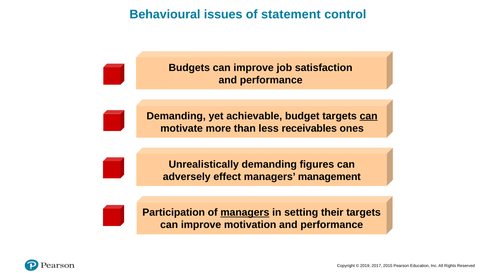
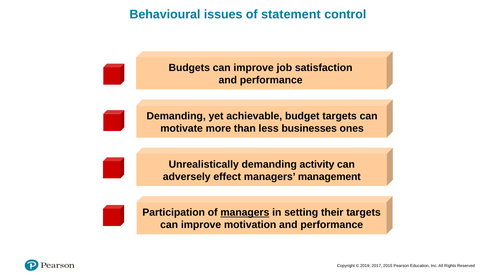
can at (369, 116) underline: present -> none
receivables: receivables -> businesses
figures: figures -> activity
